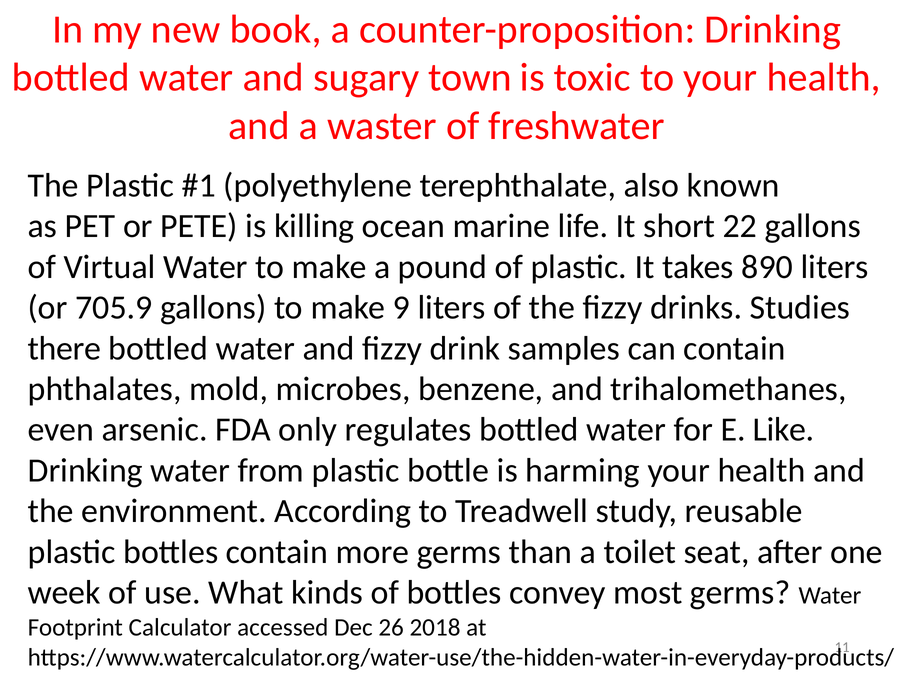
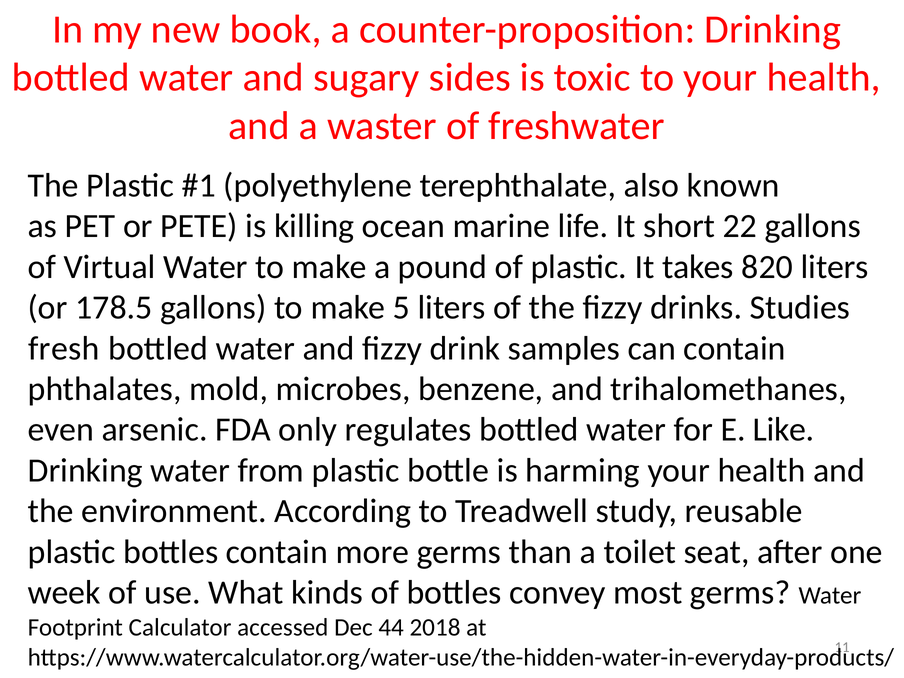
town: town -> sides
890: 890 -> 820
705.9: 705.9 -> 178.5
9: 9 -> 5
there: there -> fresh
26: 26 -> 44
